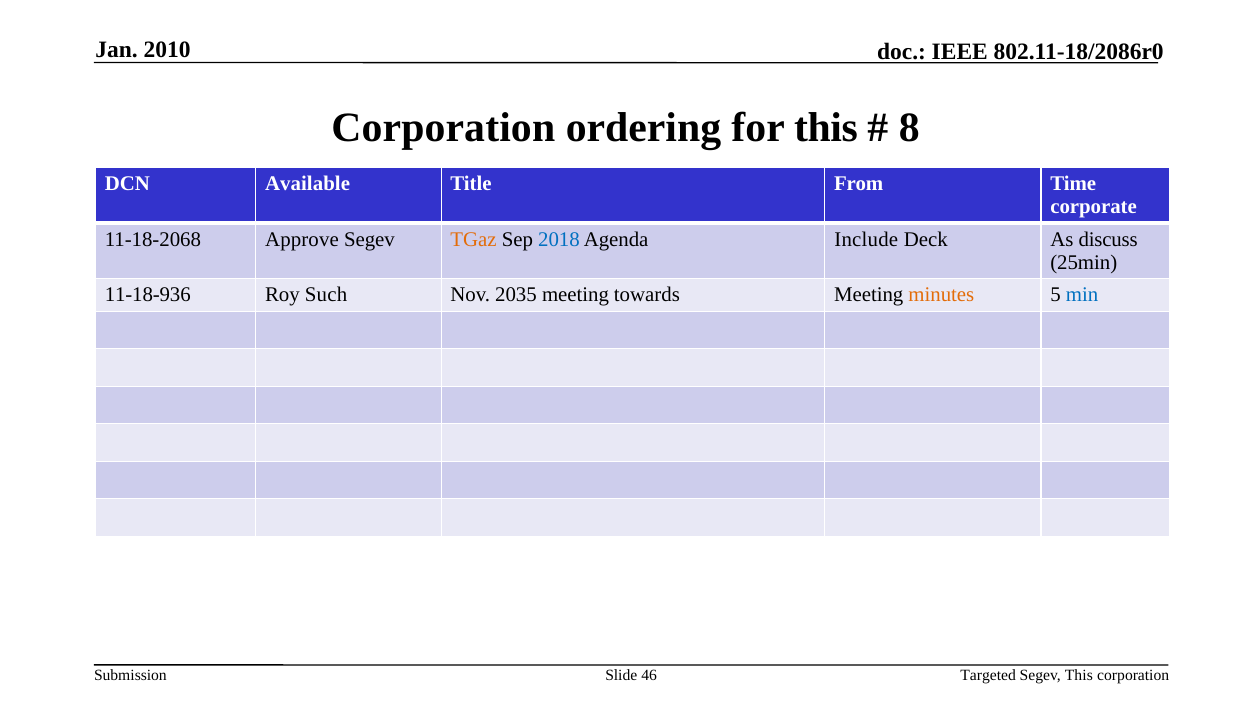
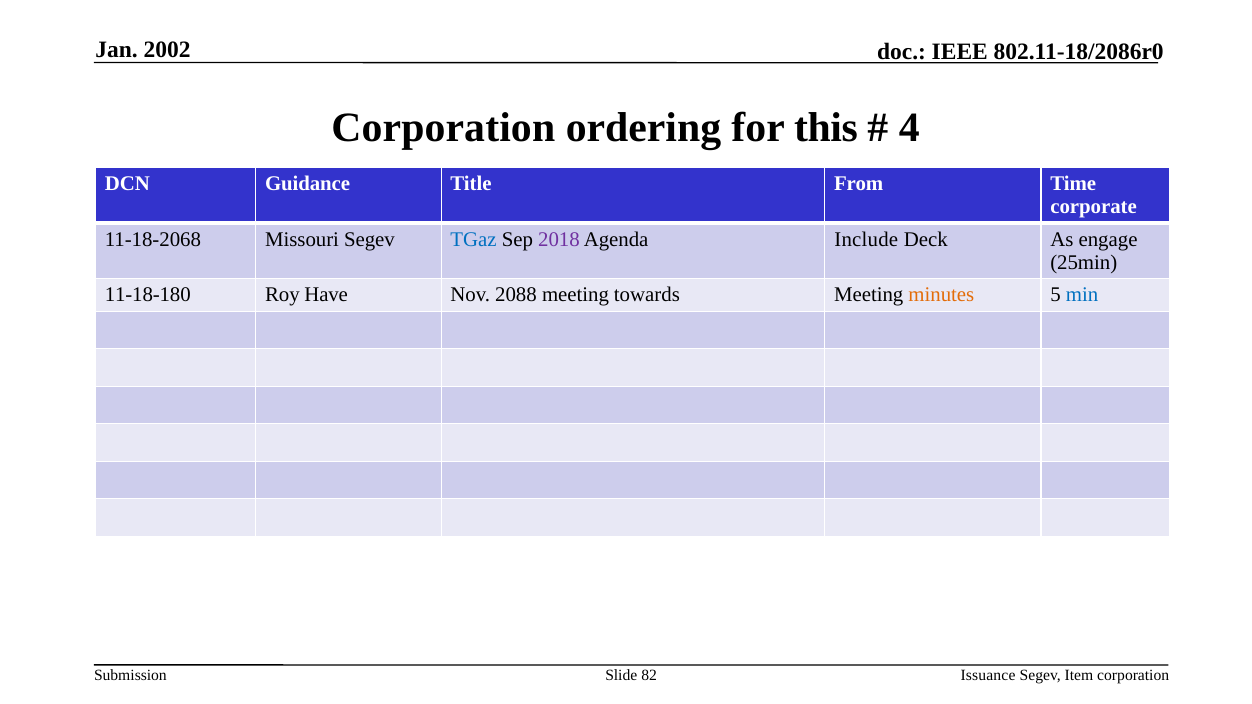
2010: 2010 -> 2002
8: 8 -> 4
Available: Available -> Guidance
Approve: Approve -> Missouri
TGaz colour: orange -> blue
2018 colour: blue -> purple
discuss: discuss -> engage
11-18-936: 11-18-936 -> 11-18-180
Such: Such -> Have
2035: 2035 -> 2088
46: 46 -> 82
Targeted: Targeted -> Issuance
Segev This: This -> Item
